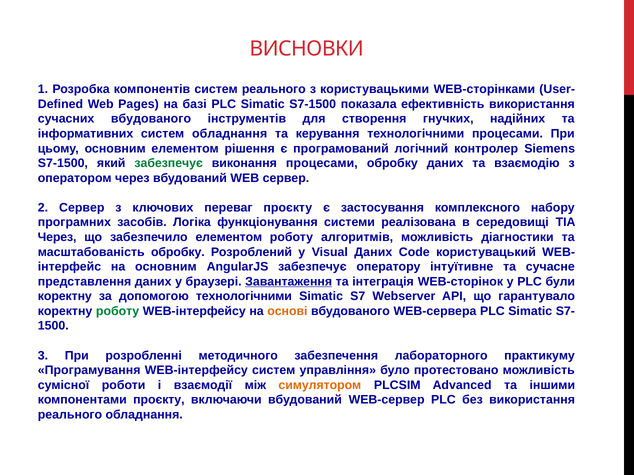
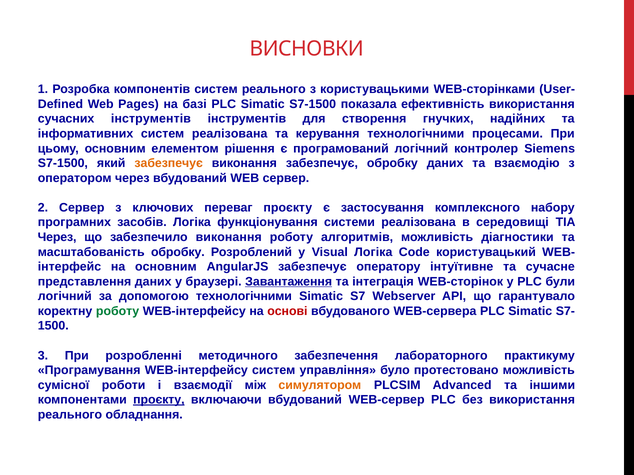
сучасних вбудованого: вбудованого -> інструментів
систем обладнання: обладнання -> реалізована
забезпечує at (169, 163) colour: green -> orange
виконання процесами: процесами -> забезпечує
забезпечило елементом: елементом -> виконання
Visual Даних: Даних -> Логіка
коректну at (65, 297): коректну -> логічний
основі colour: orange -> red
проєкту at (159, 400) underline: none -> present
